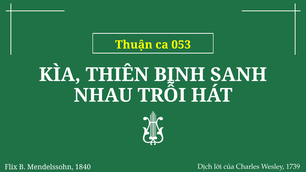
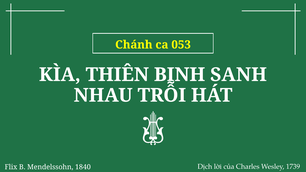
Thuận: Thuận -> Chánh
